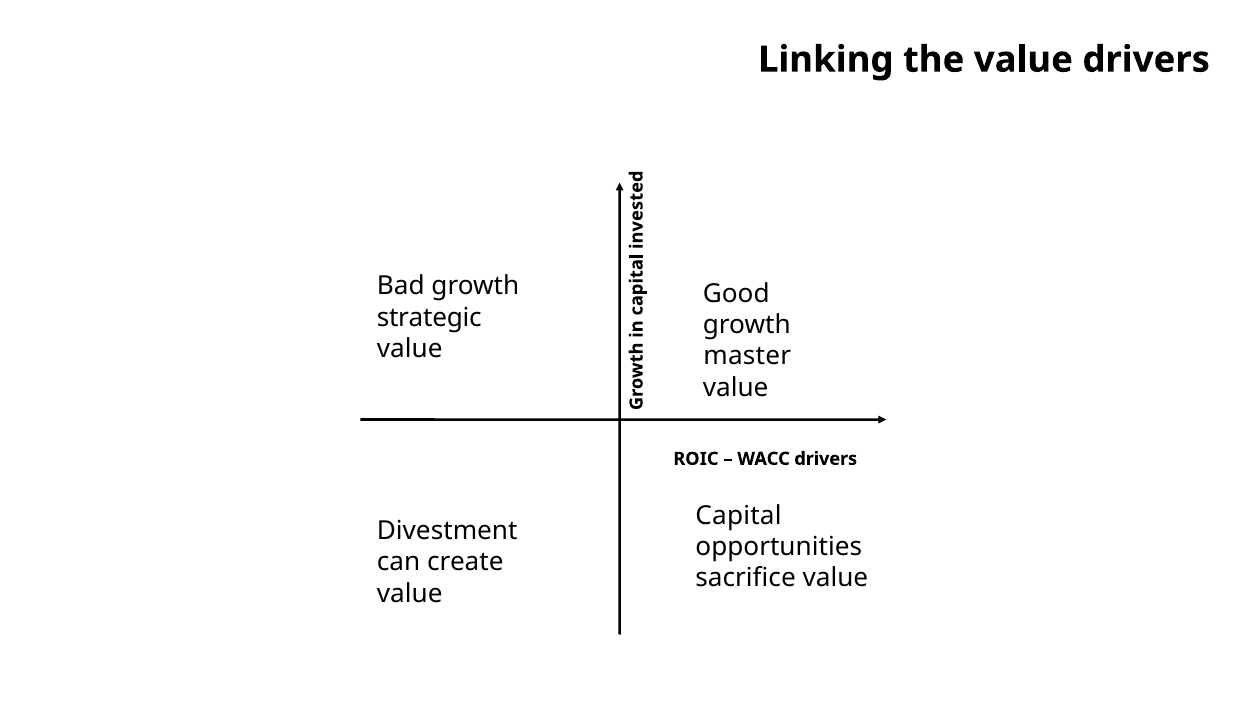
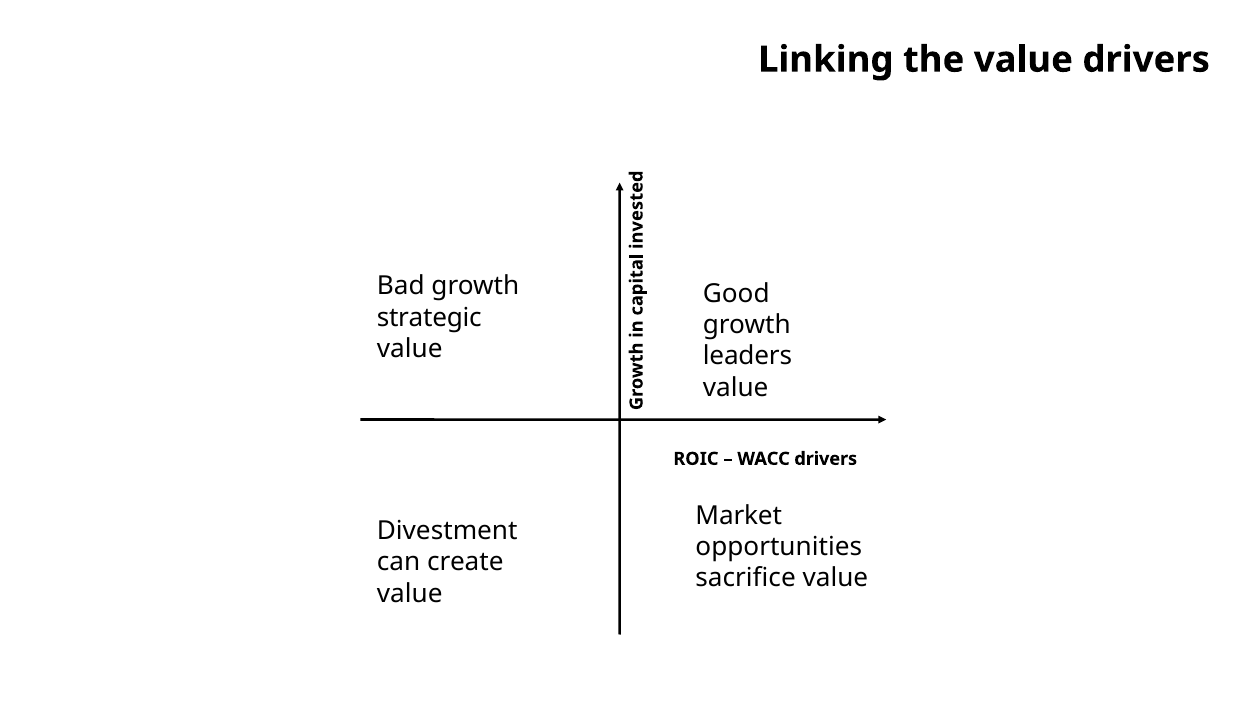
master: master -> leaders
Capital: Capital -> Market
